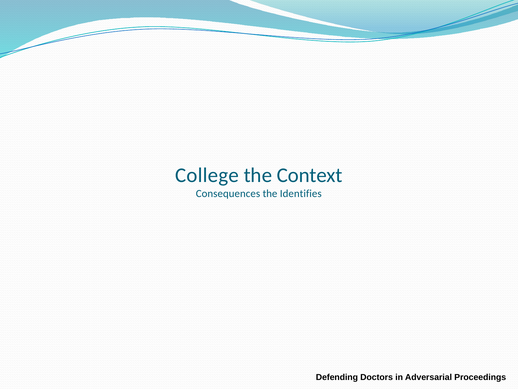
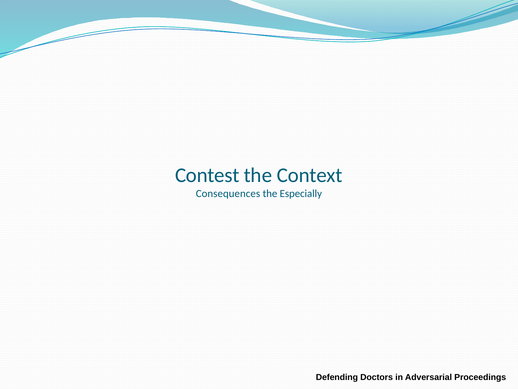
College: College -> Contest
Identifies: Identifies -> Especially
